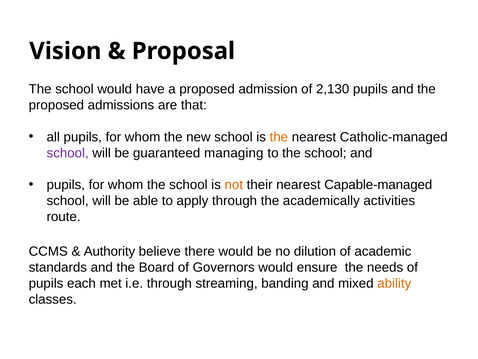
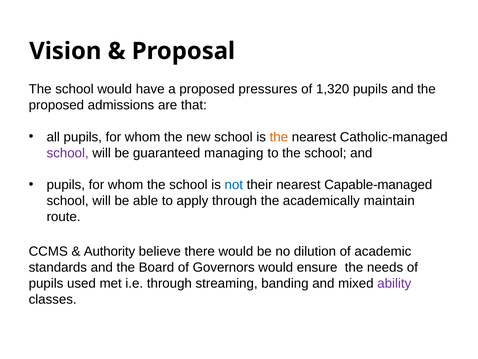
admission: admission -> pressures
2,130: 2,130 -> 1,320
not colour: orange -> blue
activities: activities -> maintain
each: each -> used
ability colour: orange -> purple
